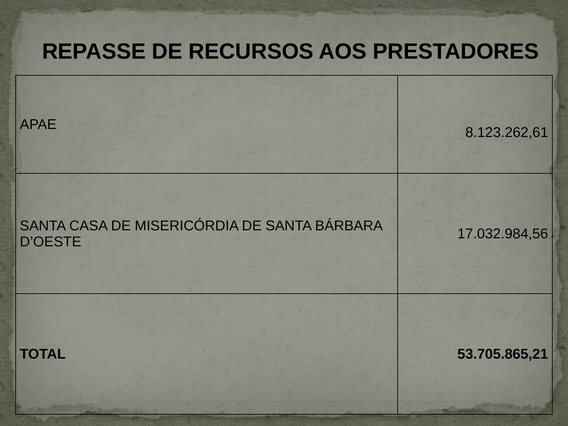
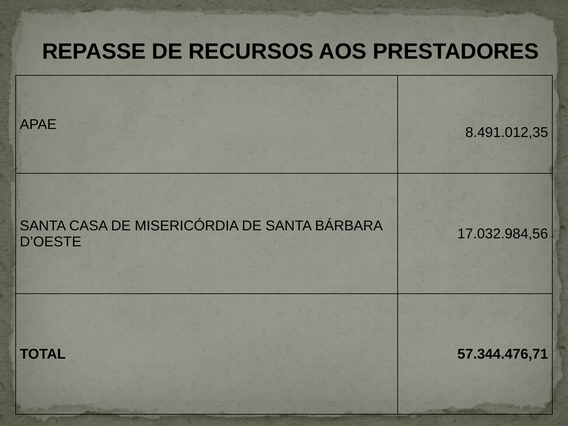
8.123.262,61: 8.123.262,61 -> 8.491.012,35
53.705.865,21: 53.705.865,21 -> 57.344.476,71
